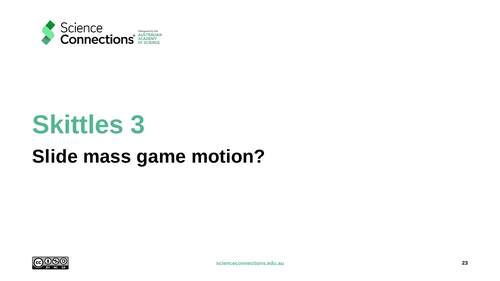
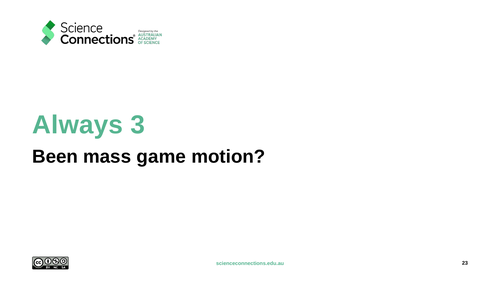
Skittles: Skittles -> Always
Slide: Slide -> Been
